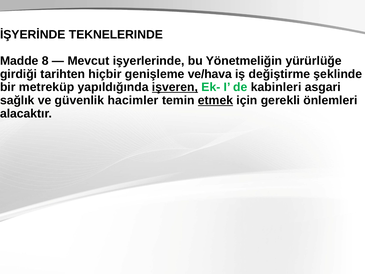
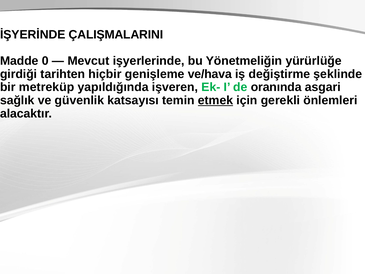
TEKNELERINDE: TEKNELERINDE -> ÇALIŞMALARINI
8: 8 -> 0
işveren underline: present -> none
kabinleri: kabinleri -> oranında
hacimler: hacimler -> katsayısı
